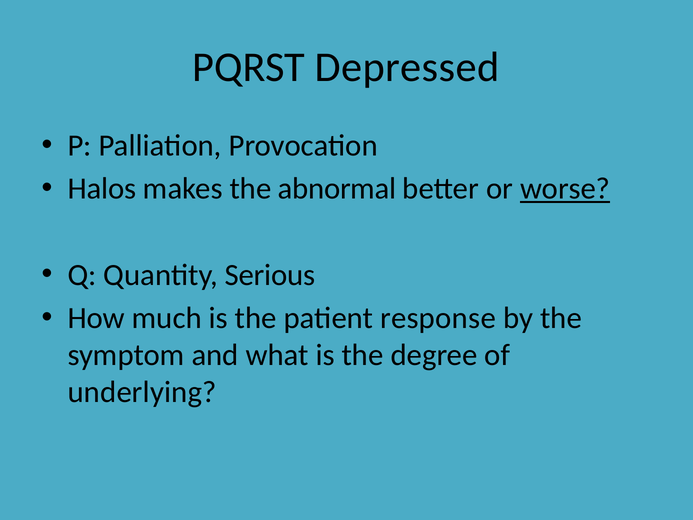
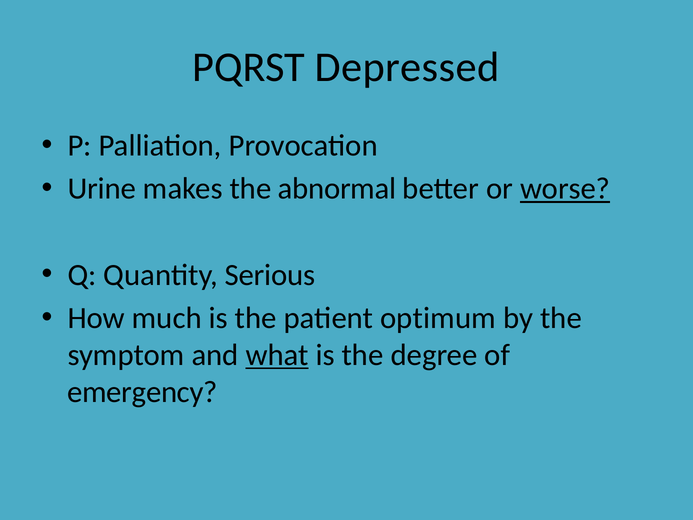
Halos: Halos -> Urine
response: response -> optimum
what underline: none -> present
underlying: underlying -> emergency
